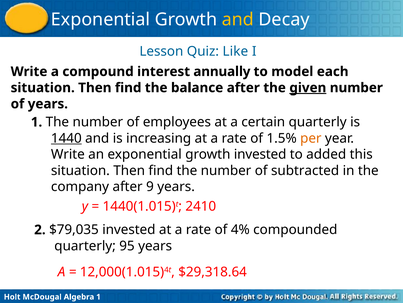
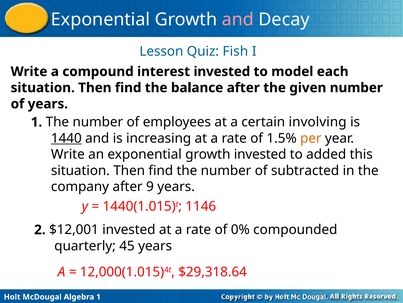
and at (238, 20) colour: yellow -> pink
Like: Like -> Fish
interest annually: annually -> invested
given underline: present -> none
certain quarterly: quarterly -> involving
2410: 2410 -> 1146
$79,035: $79,035 -> $12,001
4%: 4% -> 0%
95: 95 -> 45
